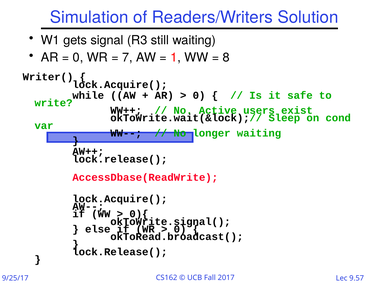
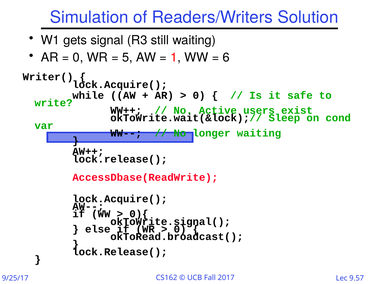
7: 7 -> 5
8: 8 -> 6
